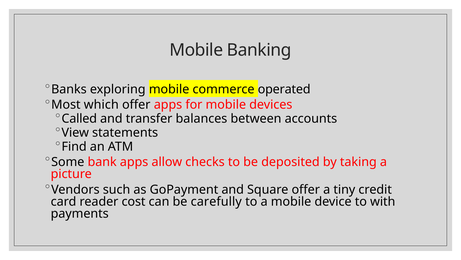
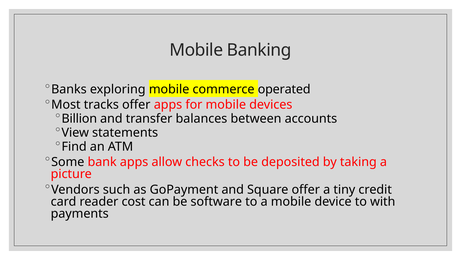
which: which -> tracks
Called: Called -> Billion
carefully: carefully -> software
